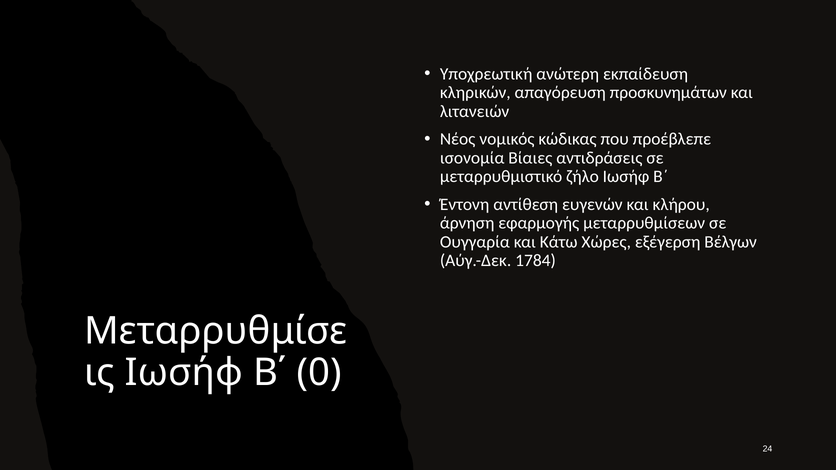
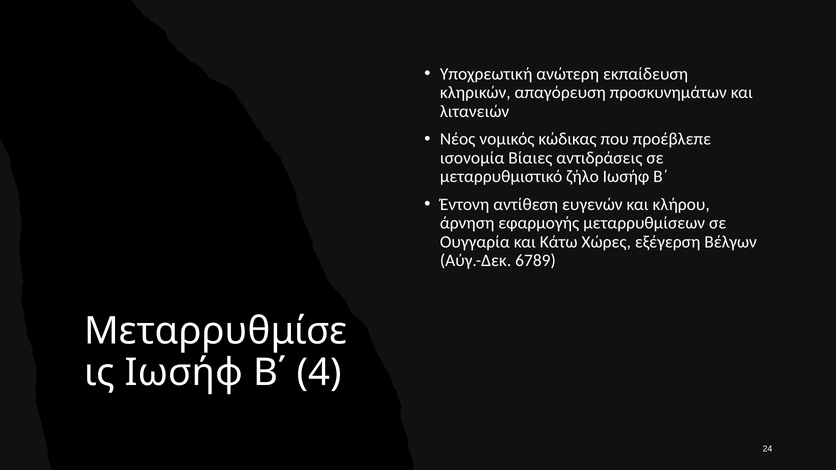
1784: 1784 -> 6789
0: 0 -> 4
